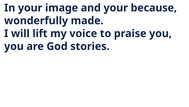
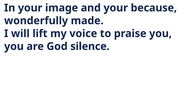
stories: stories -> silence
